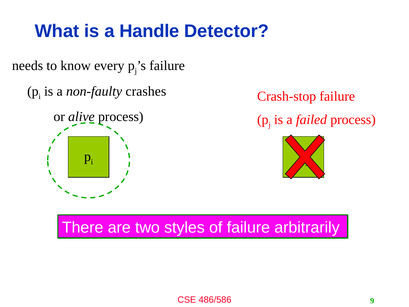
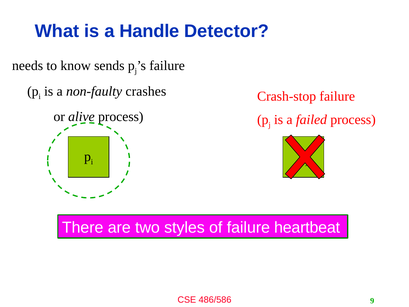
every: every -> sends
arbitrarily: arbitrarily -> heartbeat
